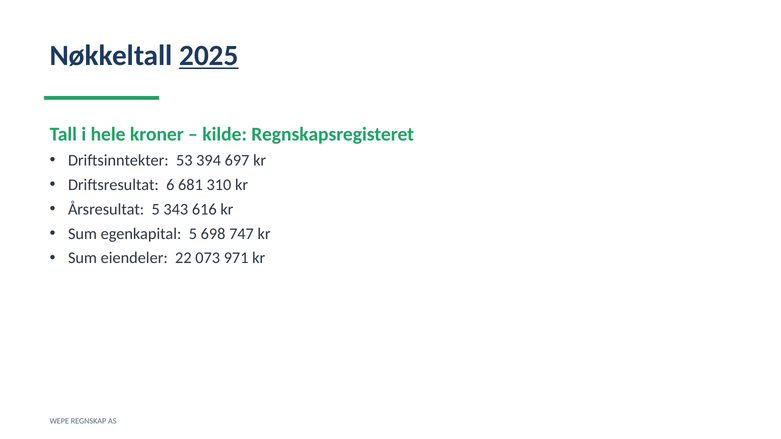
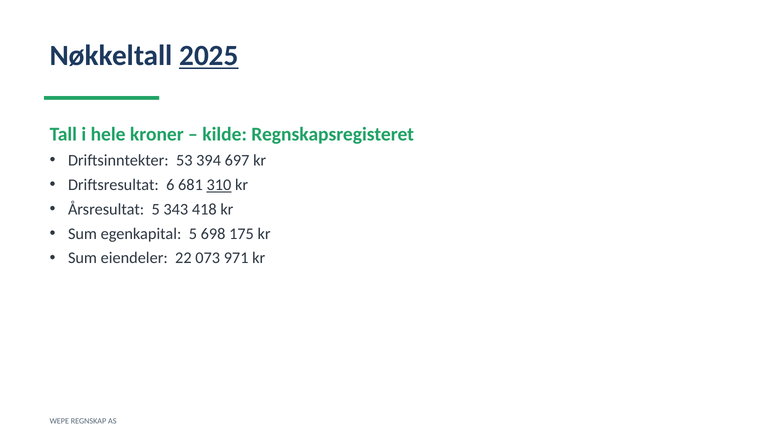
310 underline: none -> present
616: 616 -> 418
747: 747 -> 175
